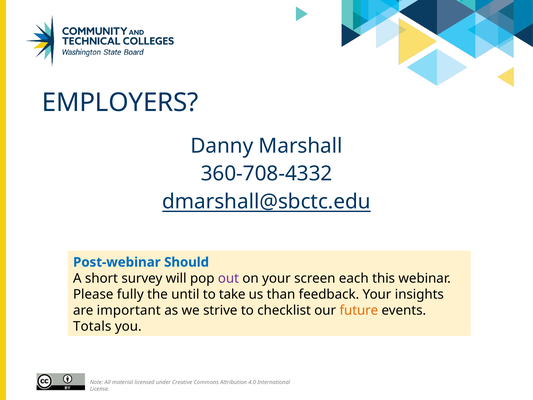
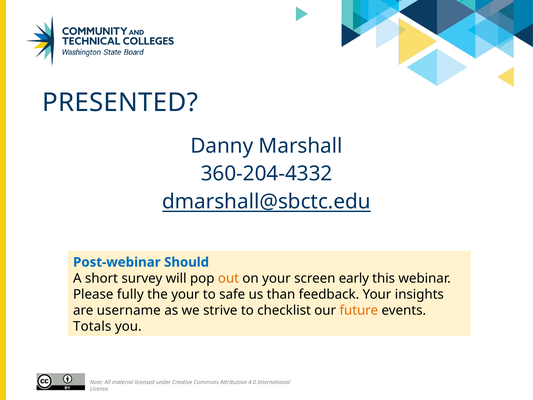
EMPLOYERS: EMPLOYERS -> PRESENTED
360-708-4332: 360-708-4332 -> 360-204-4332
out colour: purple -> orange
each: each -> early
the until: until -> your
take: take -> safe
important: important -> username
